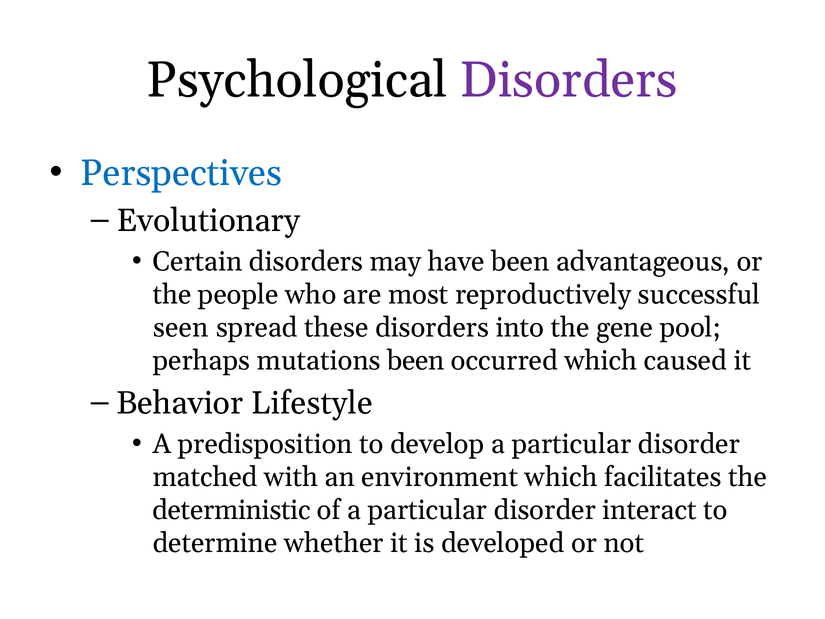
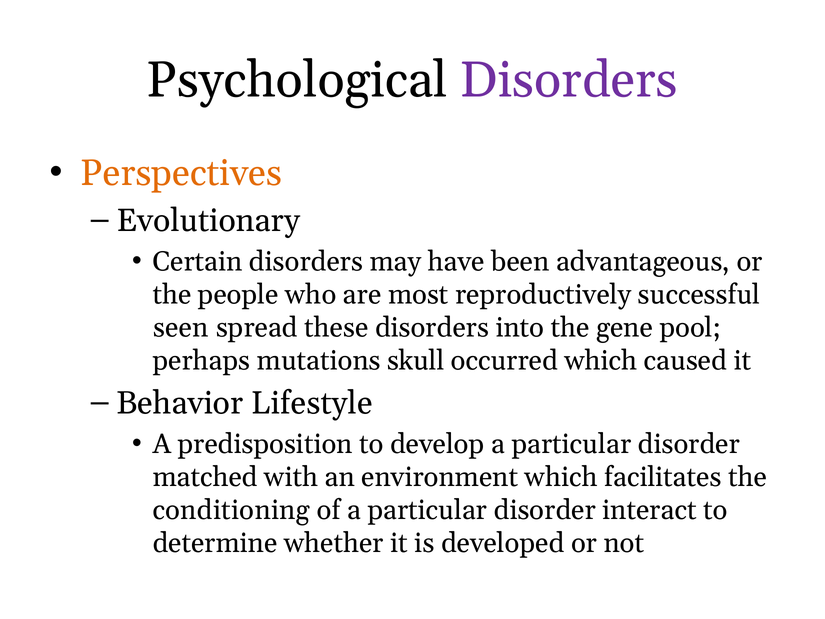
Perspectives colour: blue -> orange
mutations been: been -> skull
deterministic: deterministic -> conditioning
